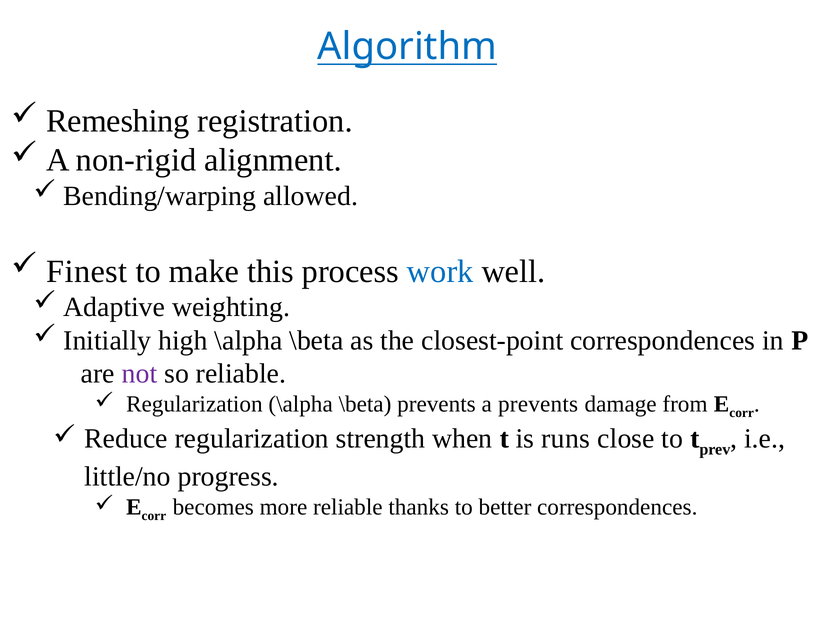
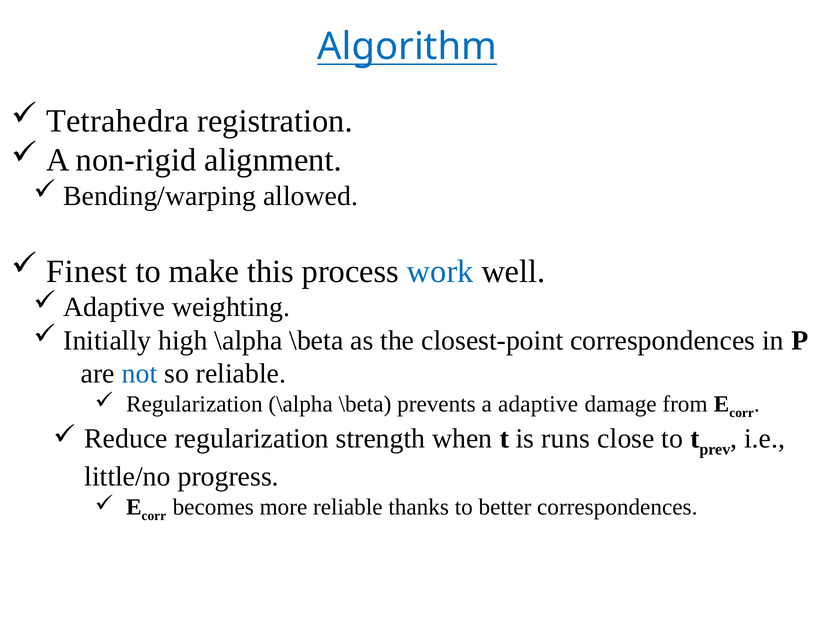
Remeshing: Remeshing -> Tetrahedra
not colour: purple -> blue
a prevents: prevents -> adaptive
